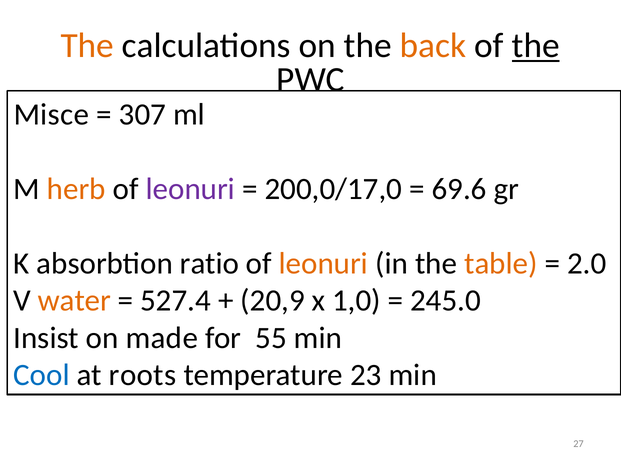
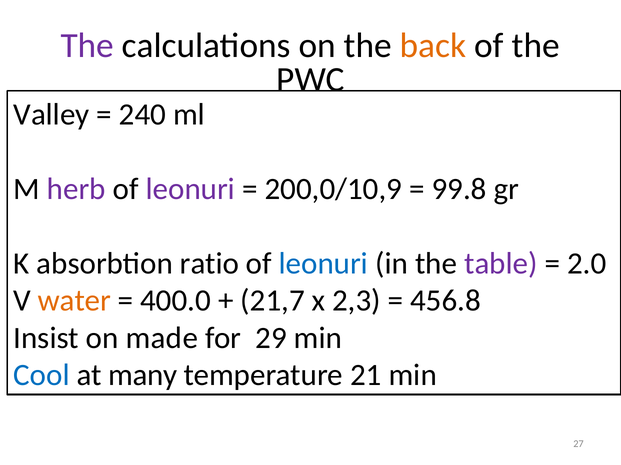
The at (87, 46) colour: orange -> purple
the at (536, 46) underline: present -> none
Misce: Misce -> Valley
307: 307 -> 240
herb colour: orange -> purple
200,0/17,0: 200,0/17,0 -> 200,0/10,9
69.6: 69.6 -> 99.8
leonuri at (323, 264) colour: orange -> blue
table colour: orange -> purple
527.4: 527.4 -> 400.0
20,9: 20,9 -> 21,7
1,0: 1,0 -> 2,3
245.0: 245.0 -> 456.8
55: 55 -> 29
roots: roots -> many
23: 23 -> 21
